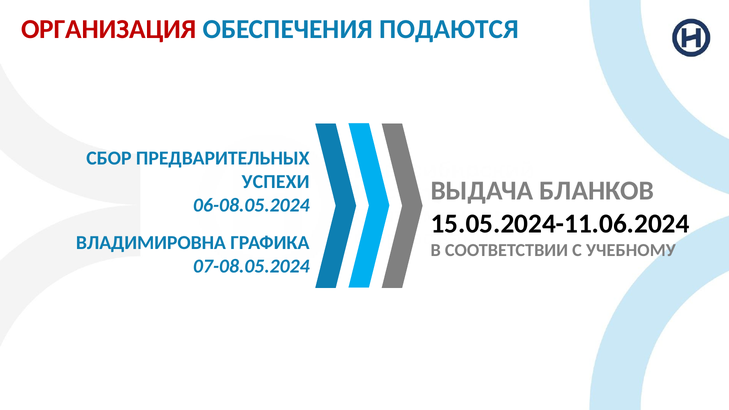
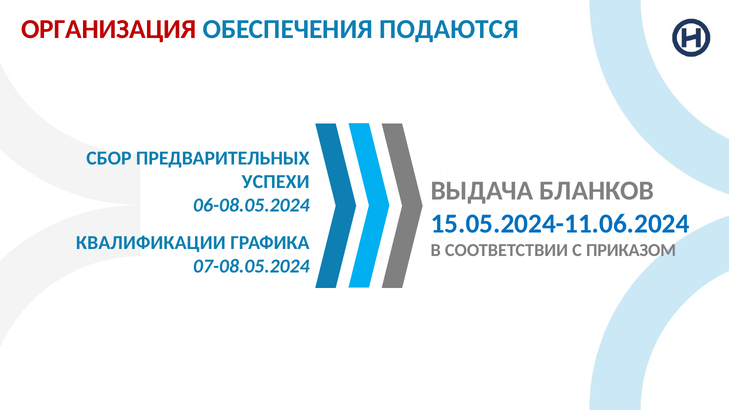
15.05.2024-11.06.2024 colour: black -> blue
ВЛАДИМИРОВНА: ВЛАДИМИРОВНА -> КВАЛИФИКАЦИИ
УЧЕБНОМУ: УЧЕБНОМУ -> ПРИКАЗОМ
